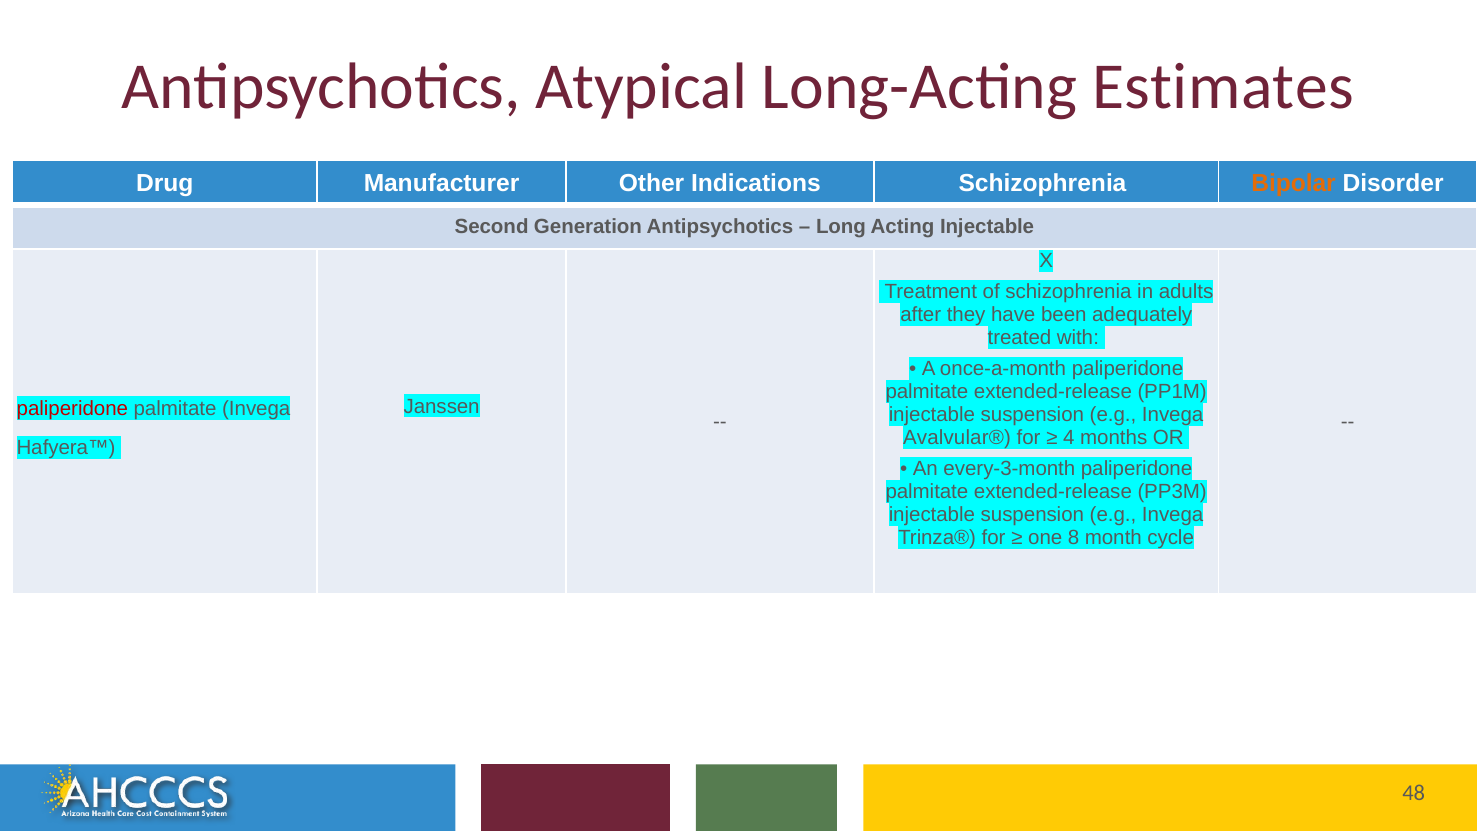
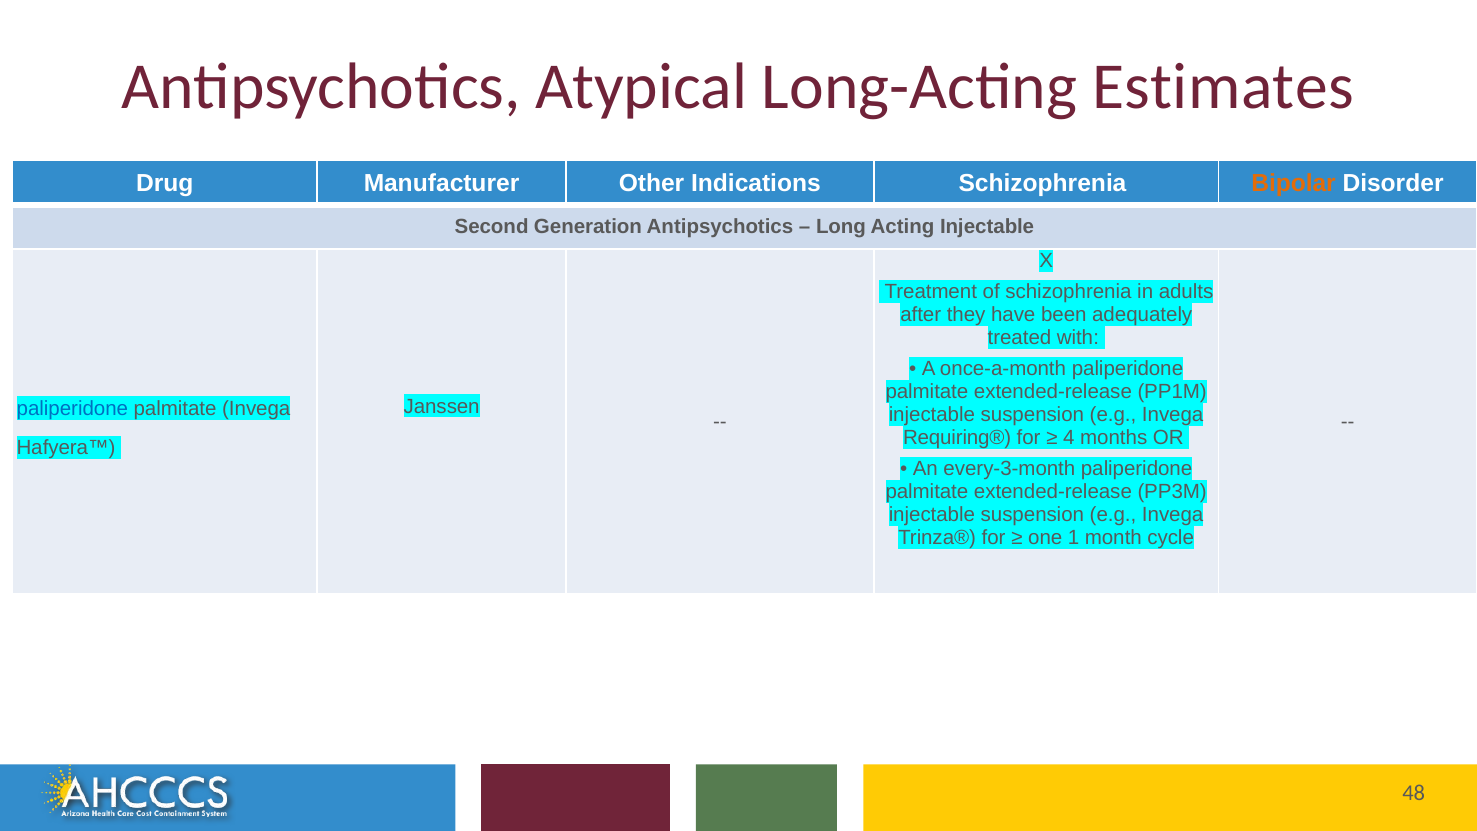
paliperidone at (72, 408) colour: red -> blue
Avalvular®: Avalvular® -> Requiring®
8: 8 -> 1
